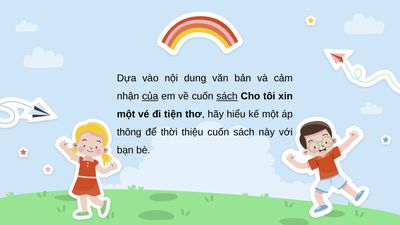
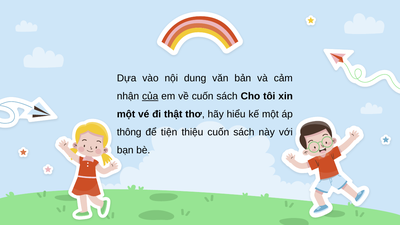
sách at (227, 96) underline: present -> none
tiện: tiện -> thật
thời: thời -> tiện
